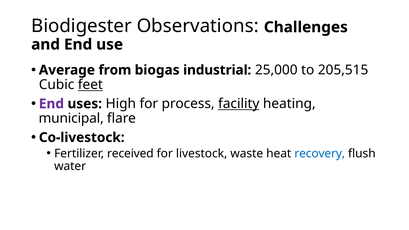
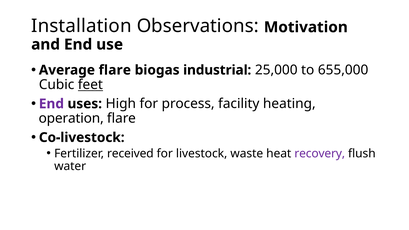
Biodigester: Biodigester -> Installation
Challenges: Challenges -> Motivation
Average from: from -> flare
205,515: 205,515 -> 655,000
facility underline: present -> none
municipal: municipal -> operation
recovery colour: blue -> purple
